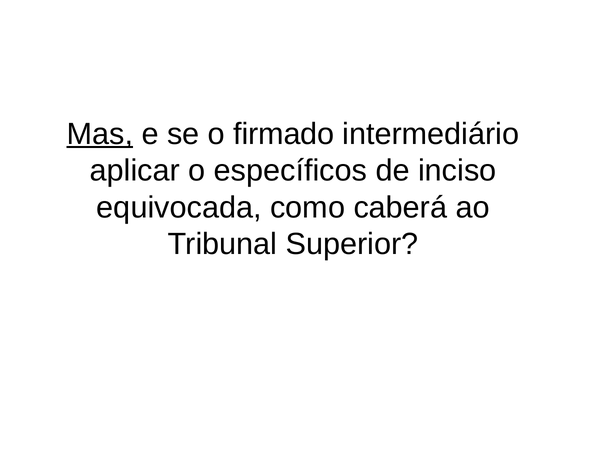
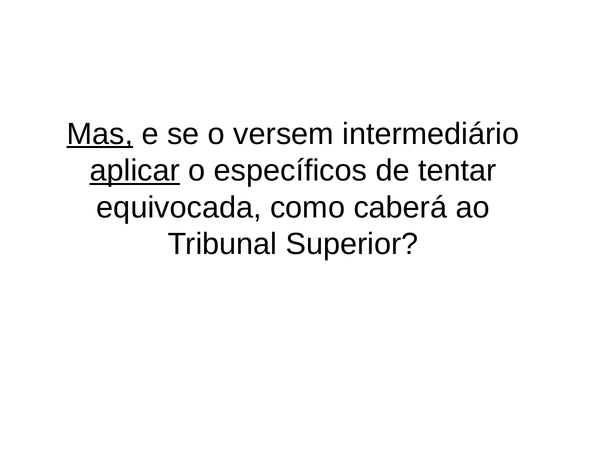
firmado: firmado -> versem
aplicar underline: none -> present
inciso: inciso -> tentar
